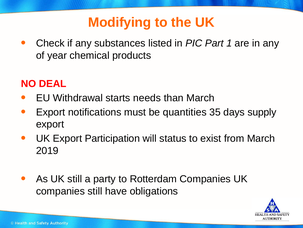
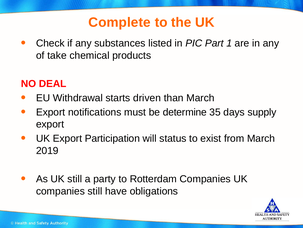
Modifying: Modifying -> Complete
year: year -> take
needs: needs -> driven
quantities: quantities -> determine
